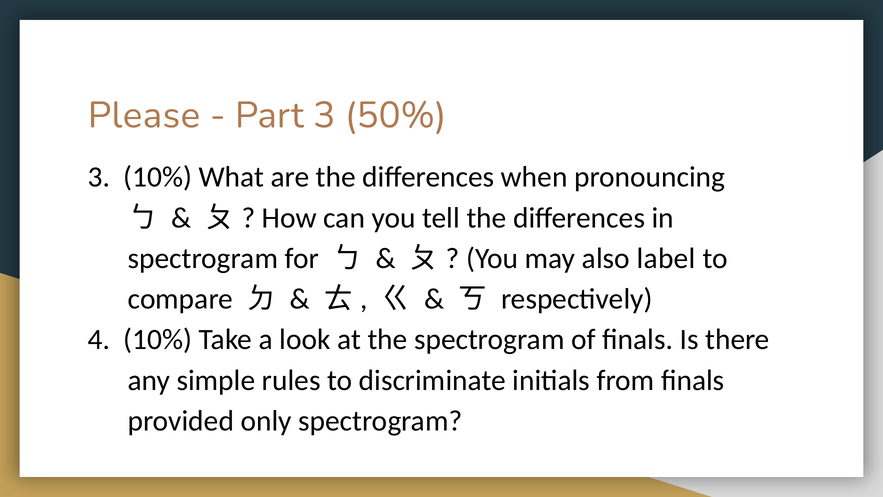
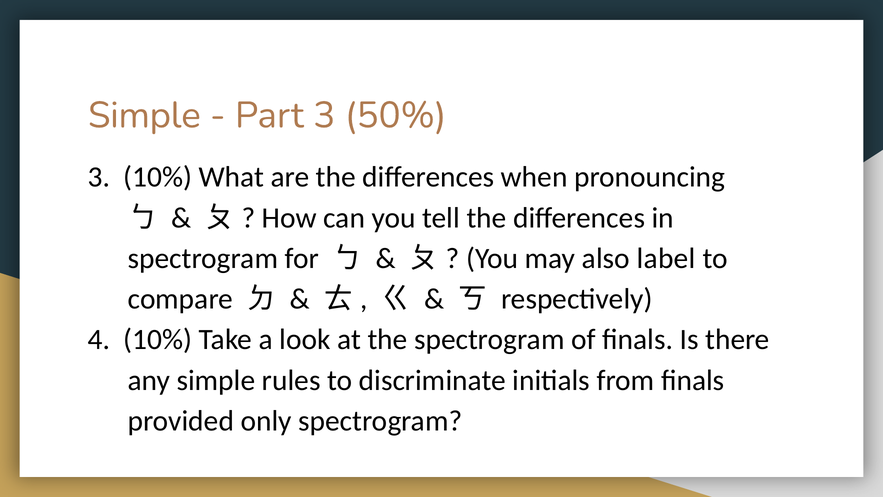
Please at (144, 115): Please -> Simple
